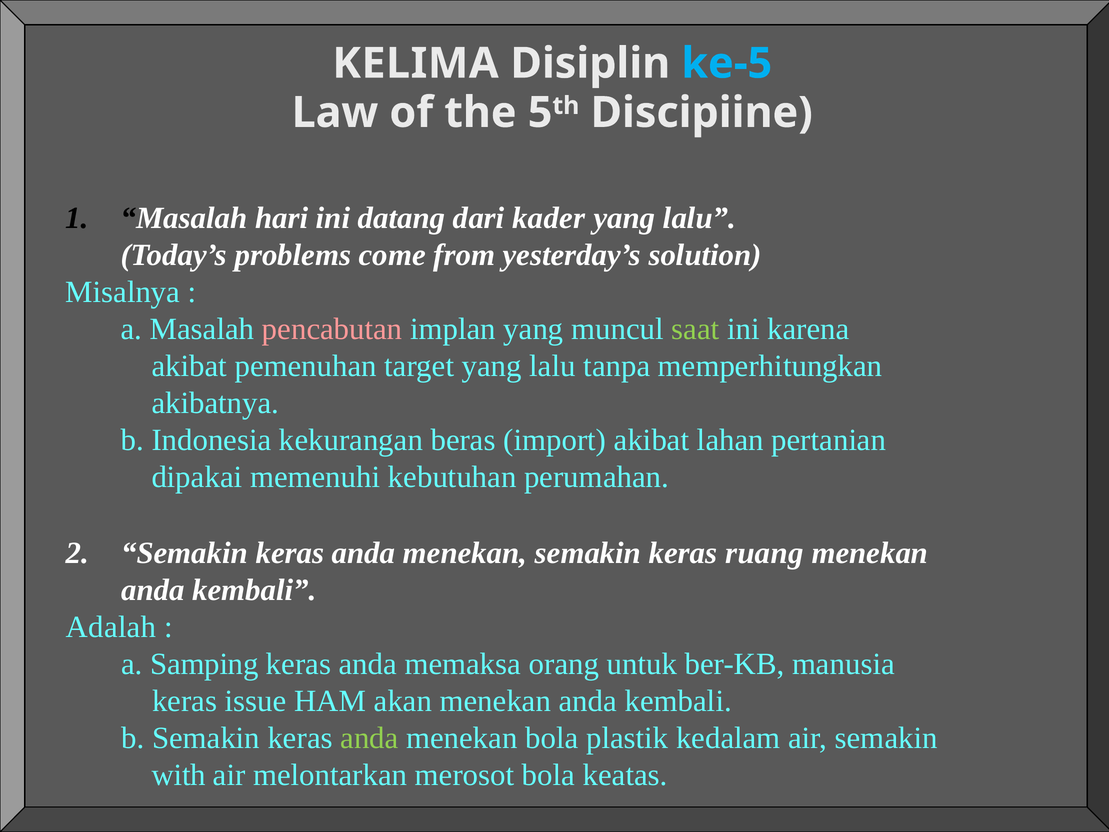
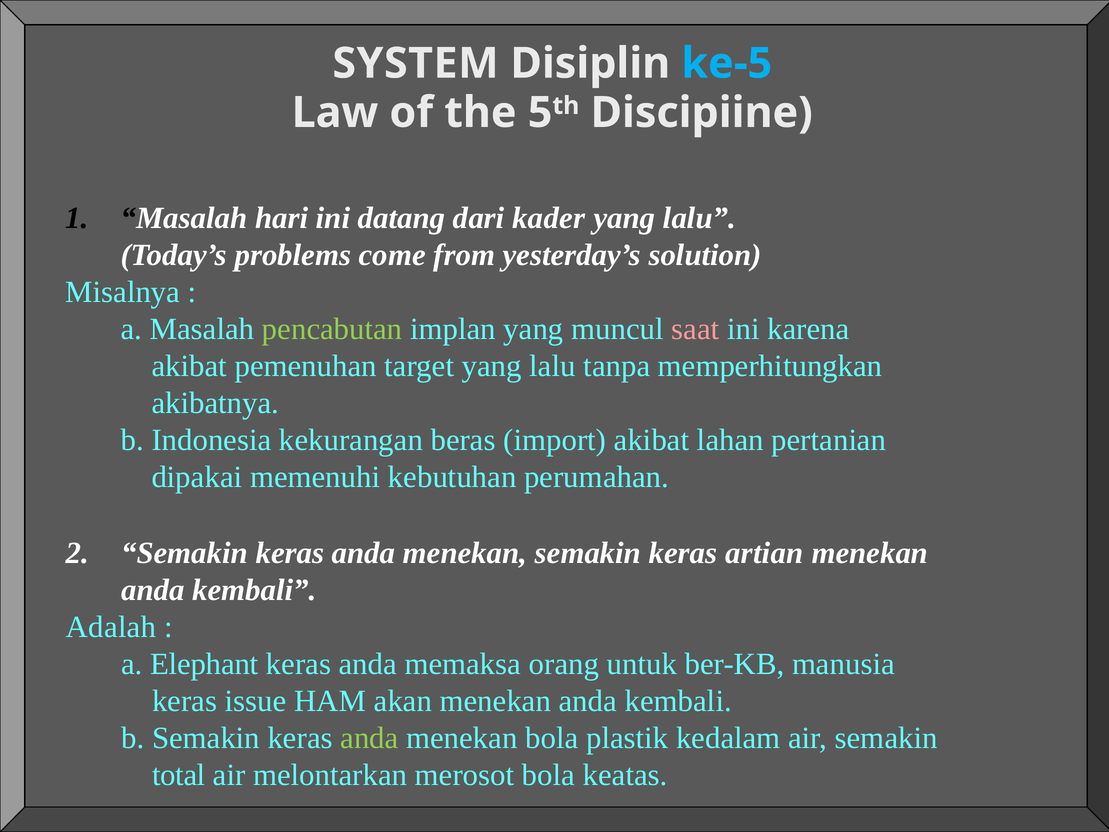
KELIMA: KELIMA -> SYSTEM
pencabutan colour: pink -> light green
saat colour: light green -> pink
ruang: ruang -> artian
Samping: Samping -> Elephant
with: with -> total
